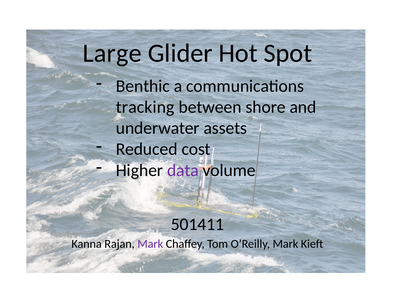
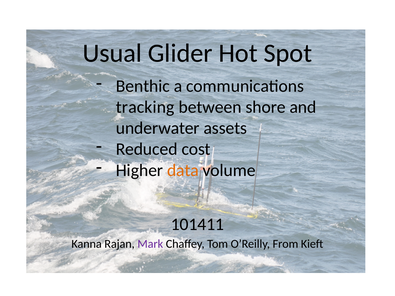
Large: Large -> Usual
data colour: purple -> orange
501411: 501411 -> 101411
O’Reilly Mark: Mark -> From
